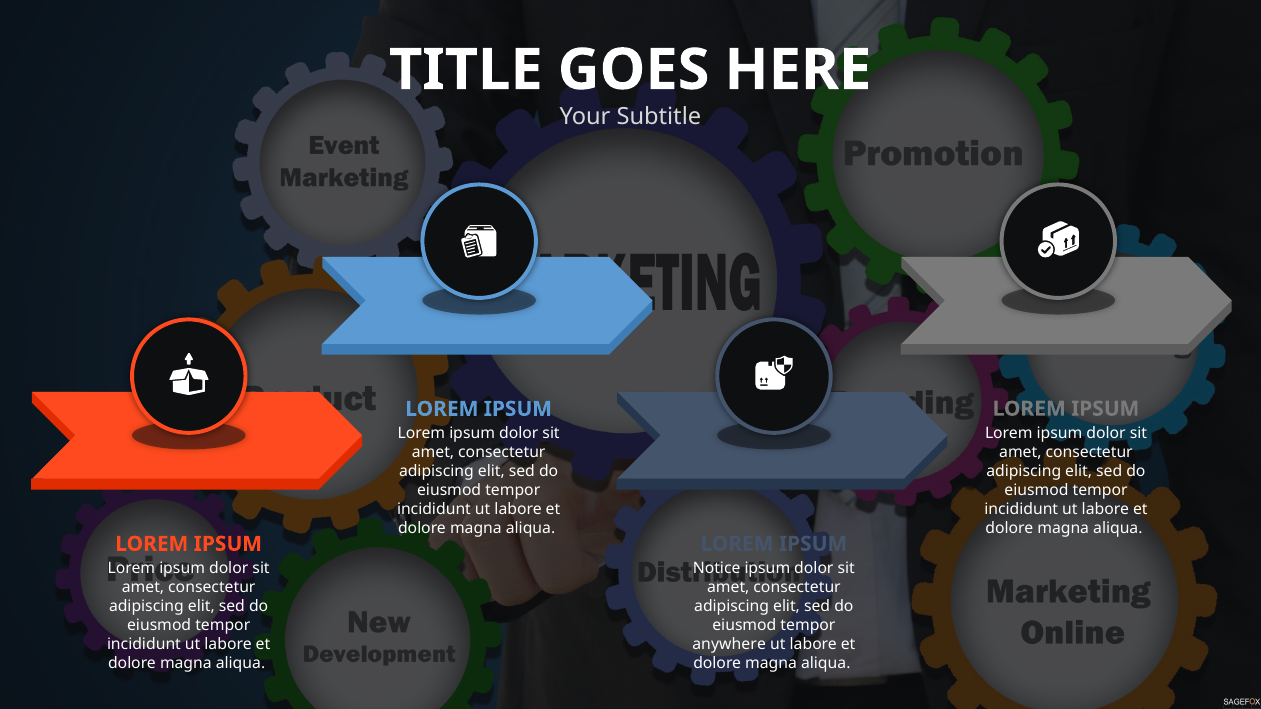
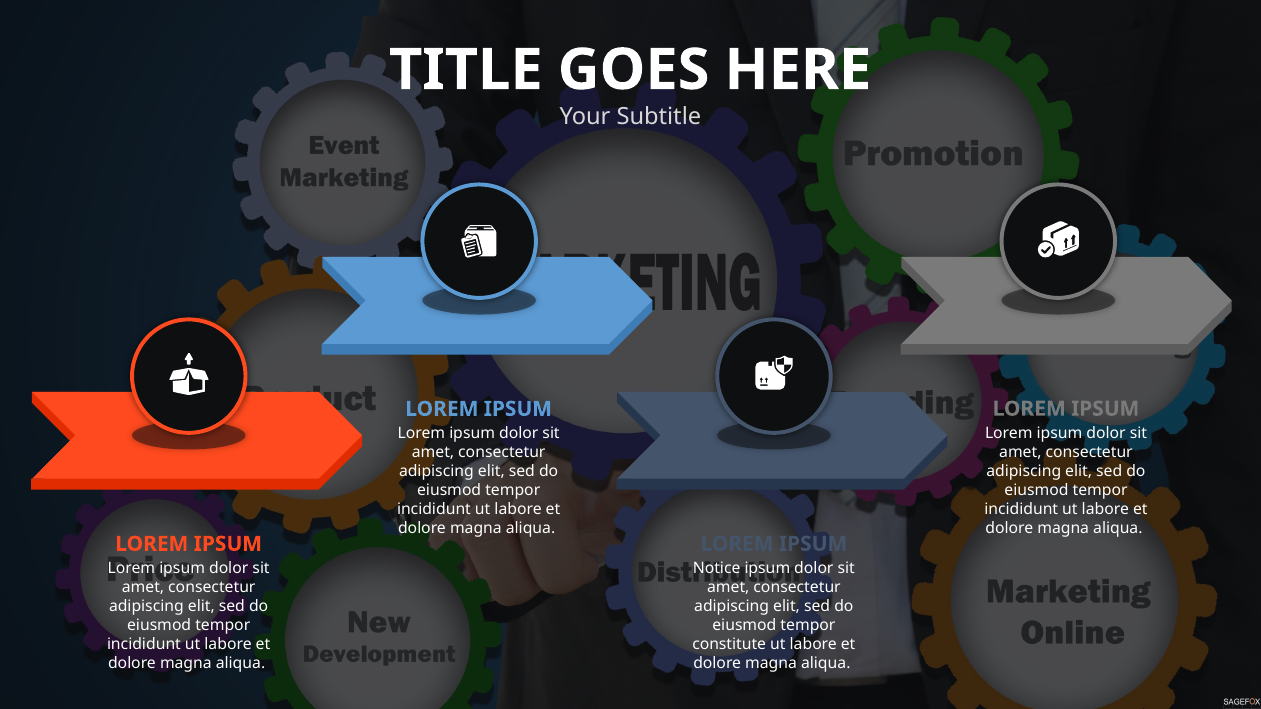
anywhere: anywhere -> constitute
